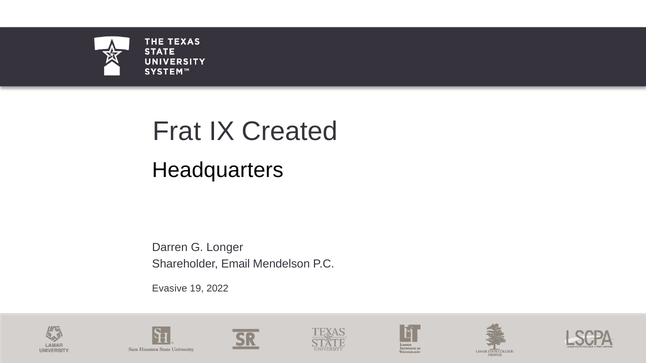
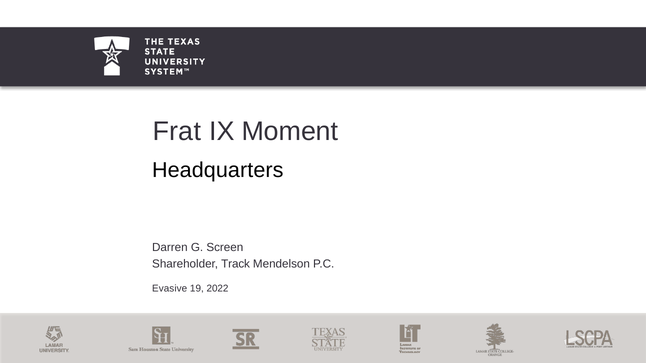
Created: Created -> Moment
Longer: Longer -> Screen
Email: Email -> Track
